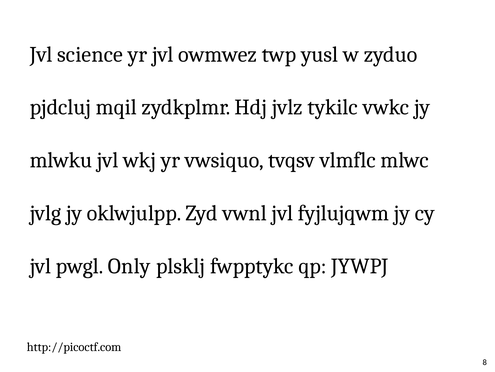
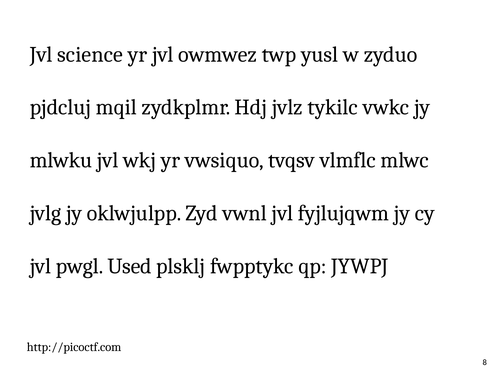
Only: Only -> Used
